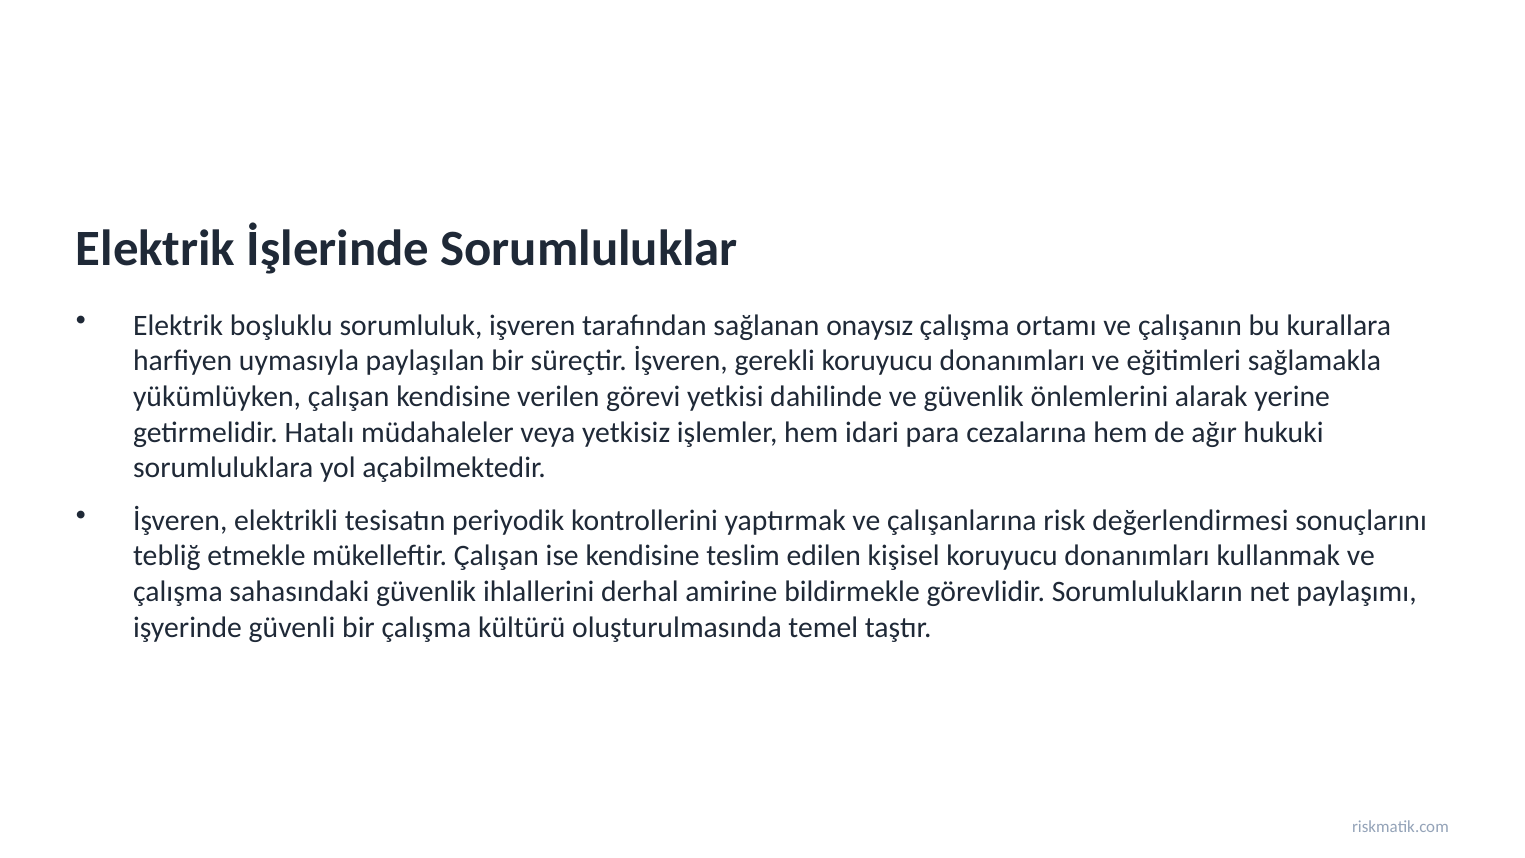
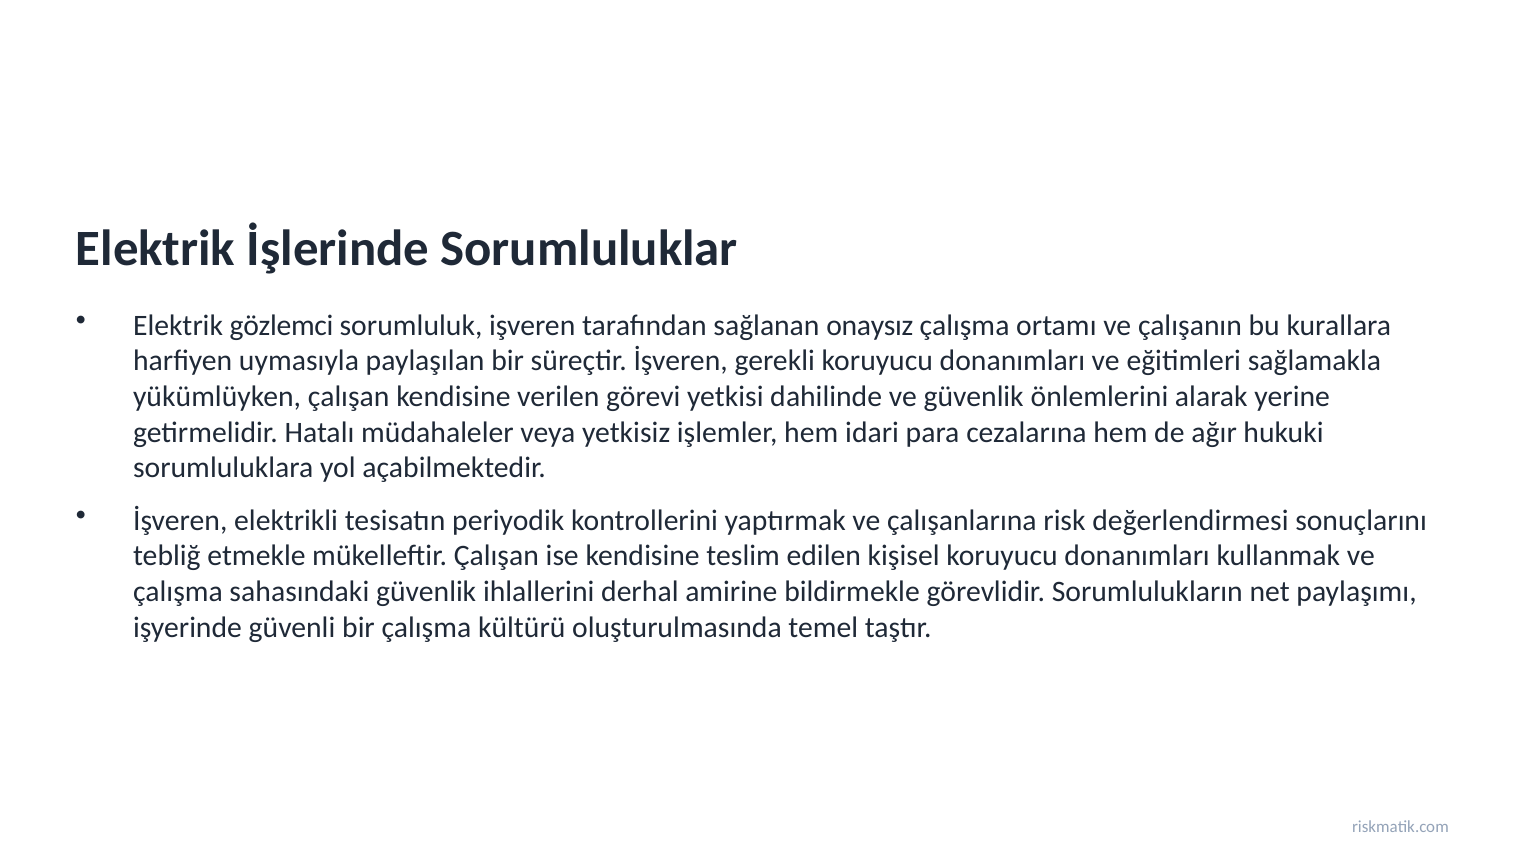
boşluklu: boşluklu -> gözlemci
